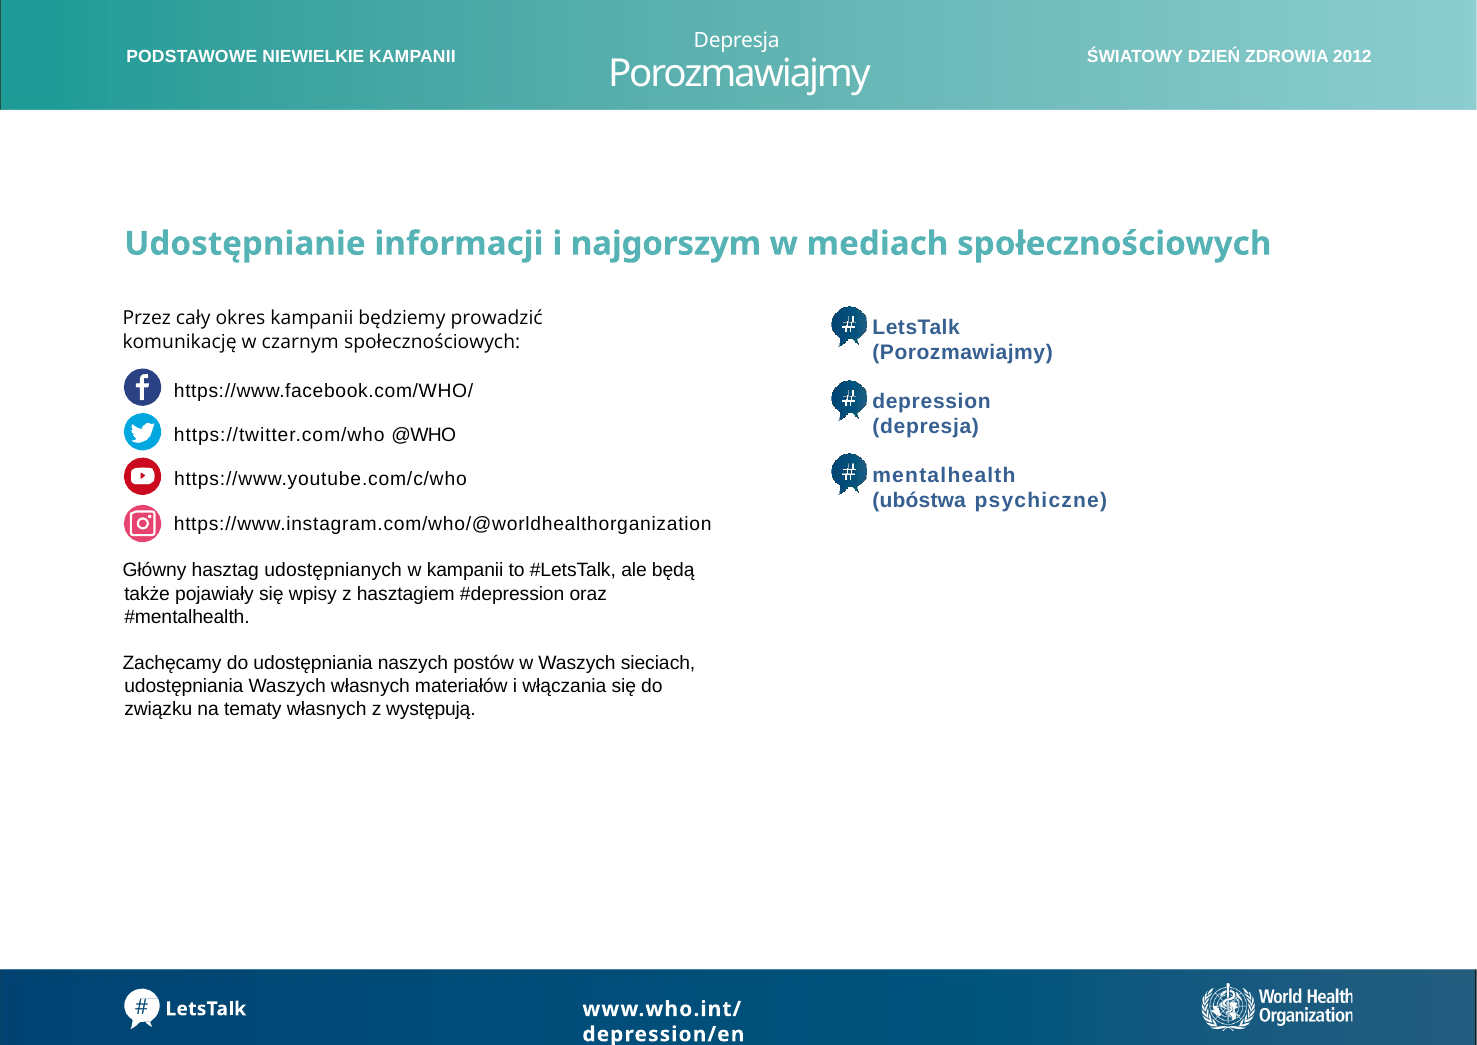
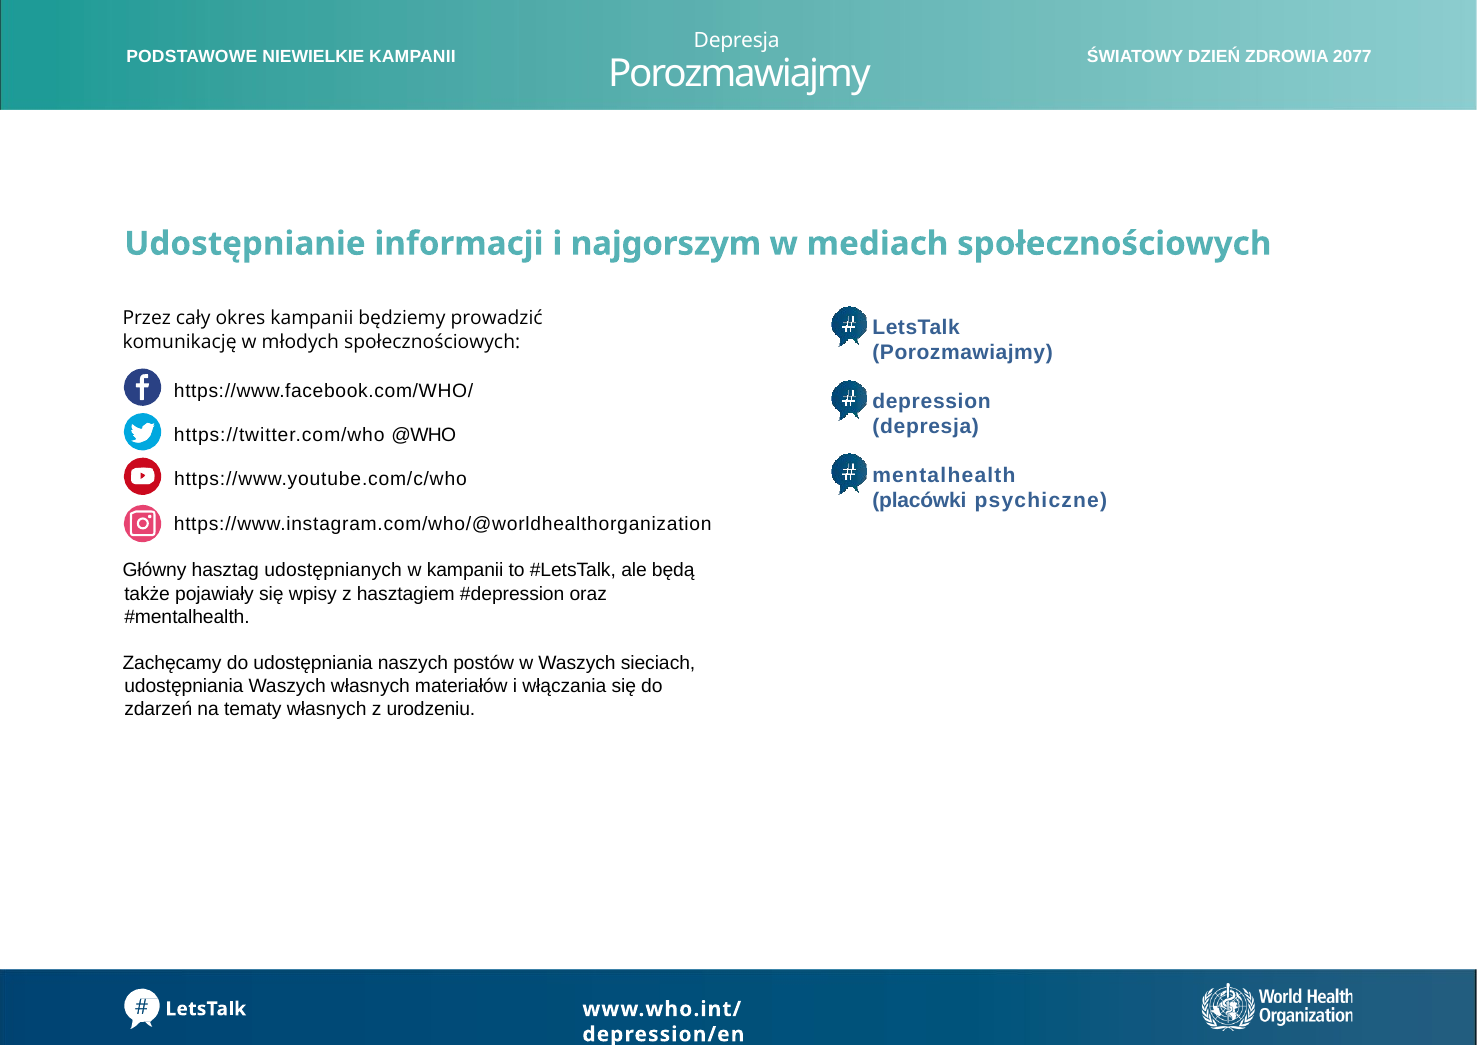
2012: 2012 -> 2077
czarnym: czarnym -> młodych
ubóstwa: ubóstwa -> placówki
związku: związku -> zdarzeń
występują: występują -> urodzeniu
